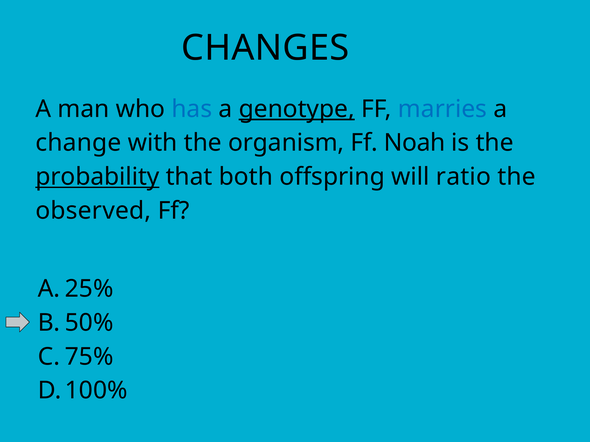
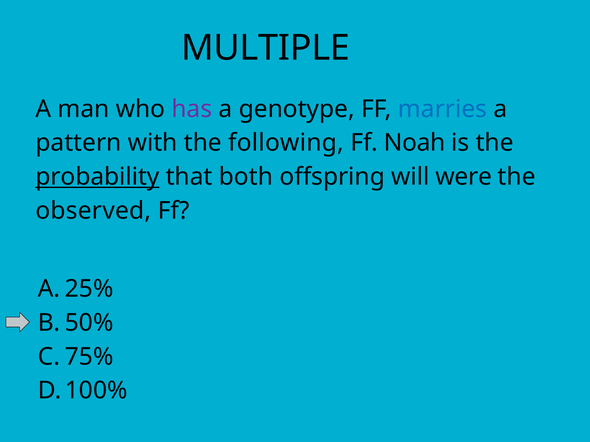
CHANGES: CHANGES -> MULTIPLE
has colour: blue -> purple
genotype underline: present -> none
change: change -> pattern
organism: organism -> following
ratio: ratio -> were
